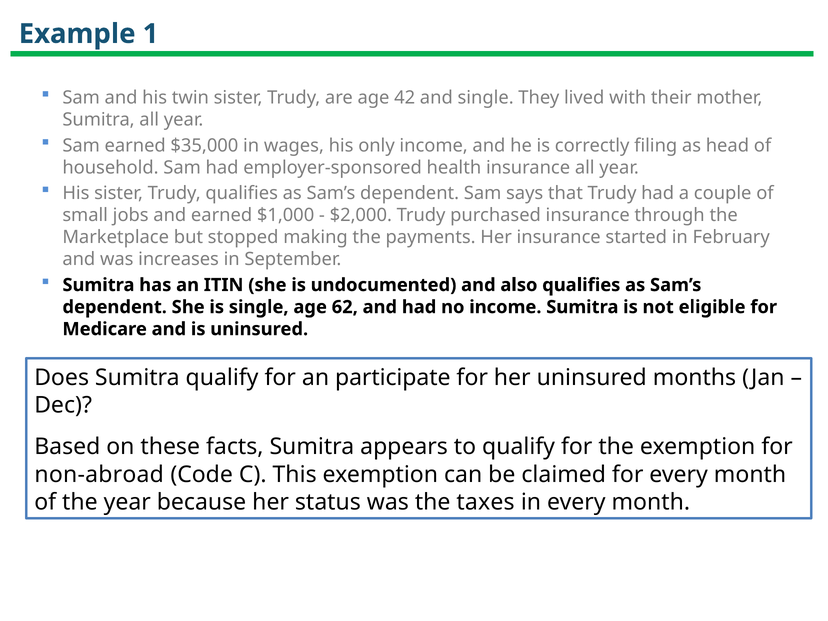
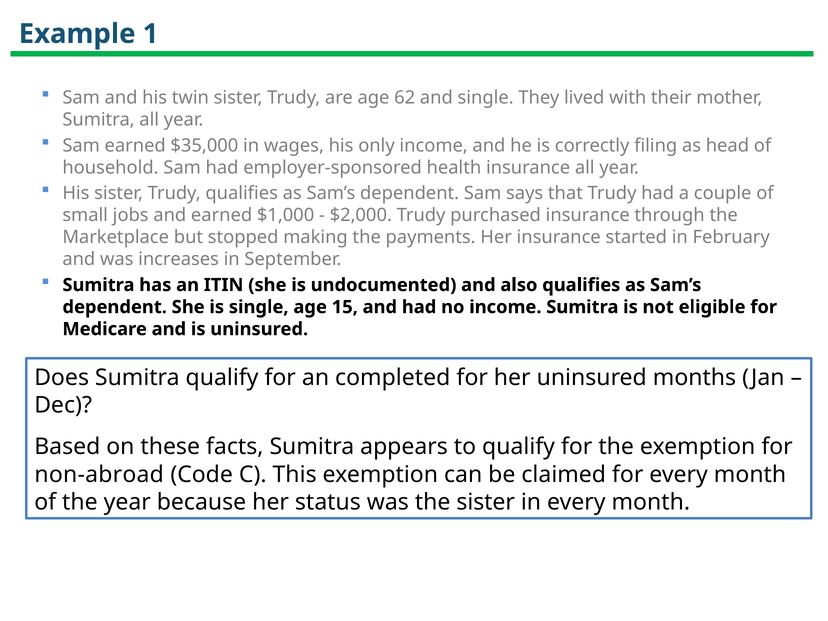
42: 42 -> 62
62: 62 -> 15
participate: participate -> completed
the taxes: taxes -> sister
